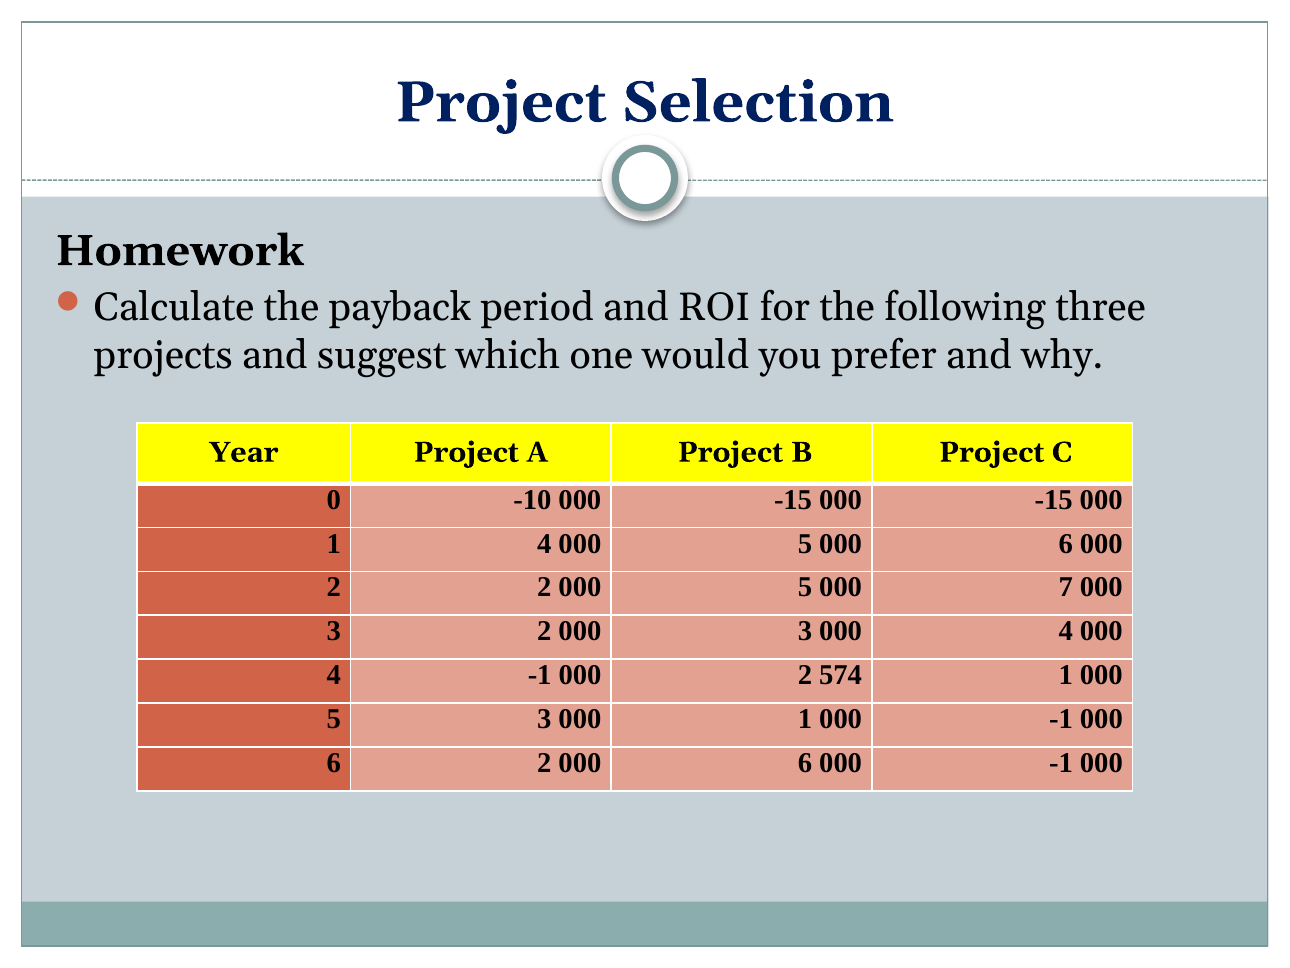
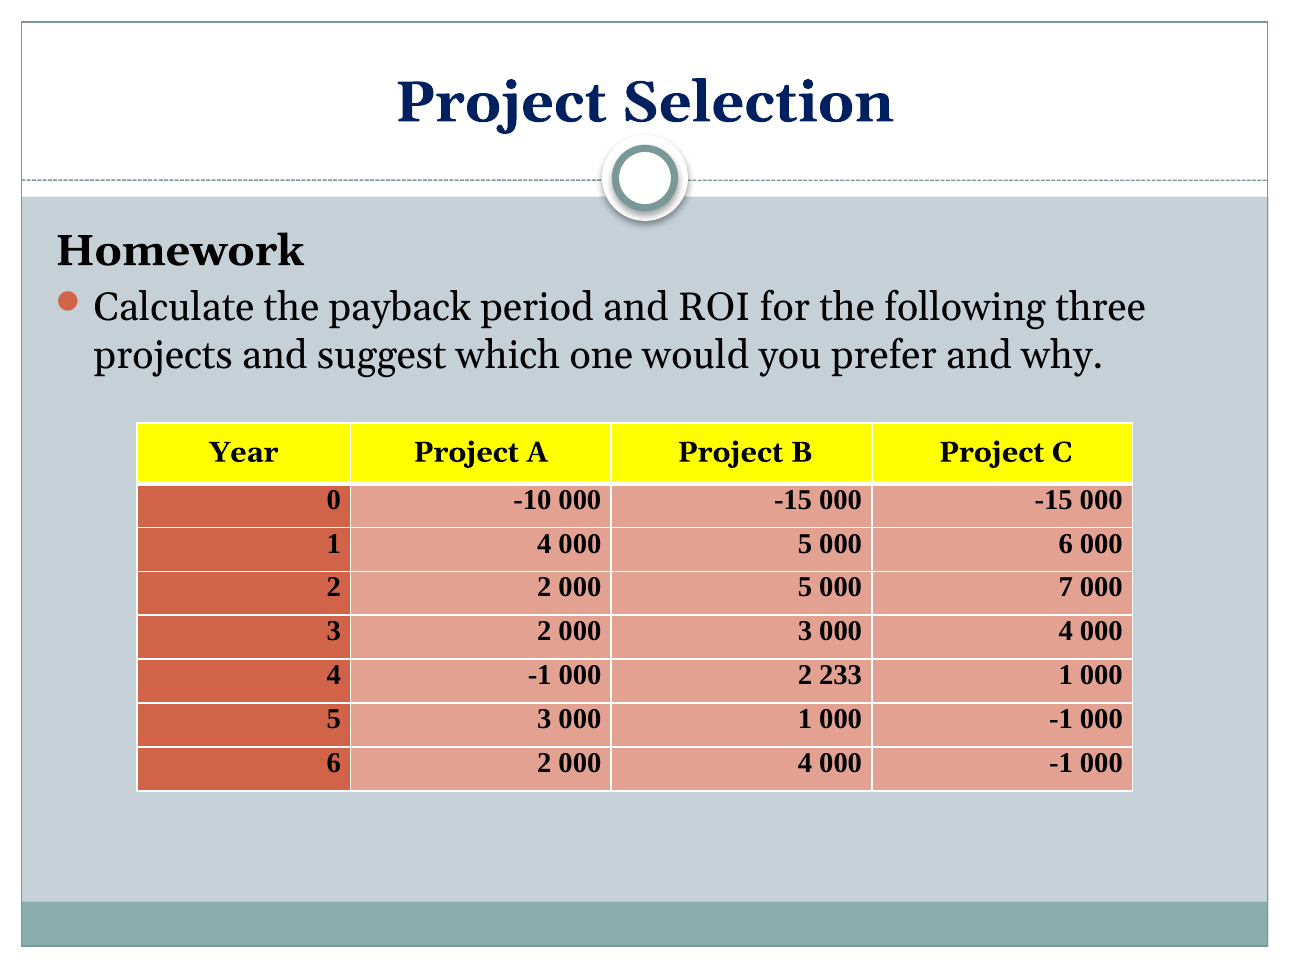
574: 574 -> 233
2 000 6: 6 -> 4
